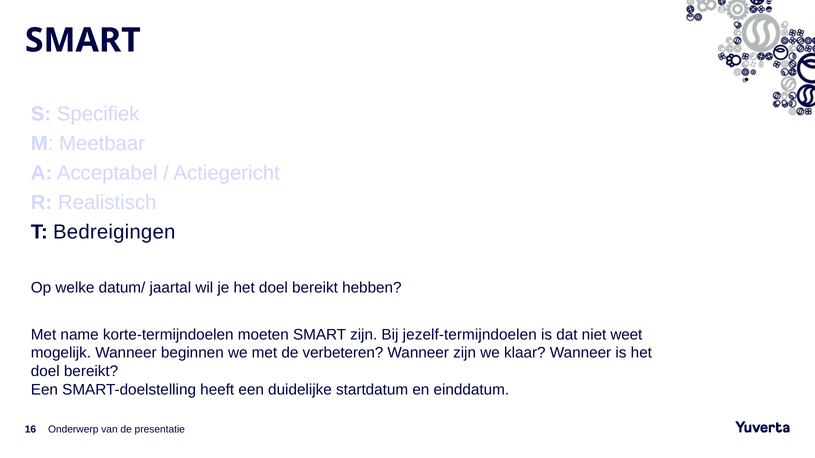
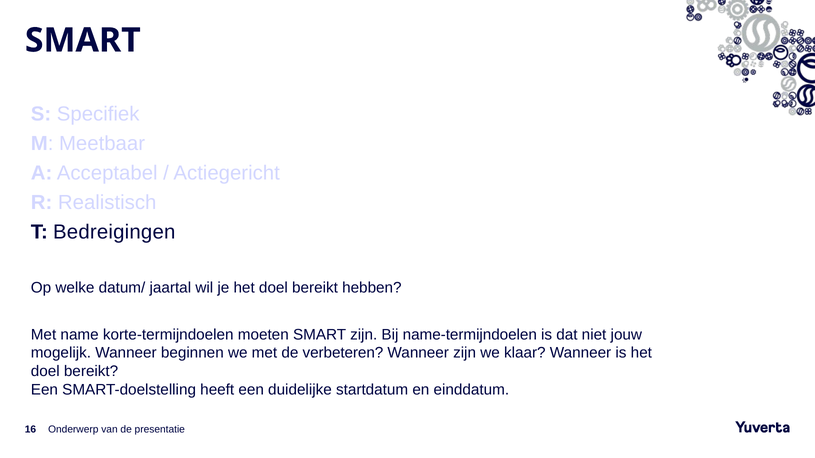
jezelf-termijndoelen: jezelf-termijndoelen -> name-termijndoelen
weet: weet -> jouw
